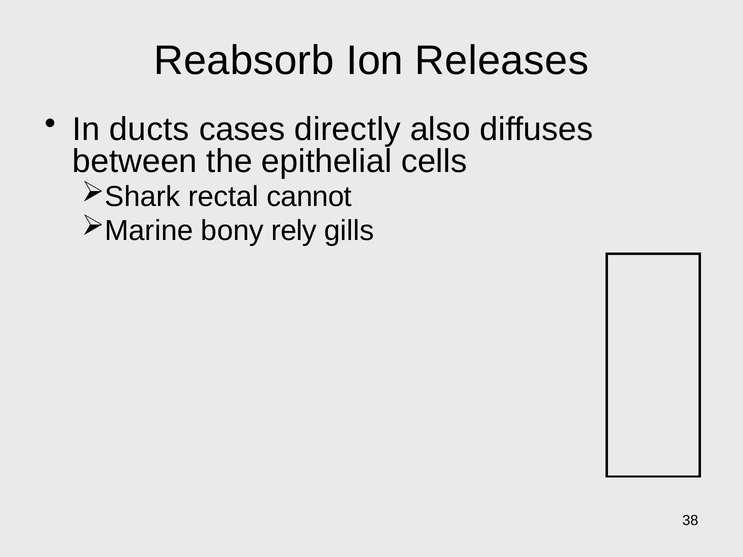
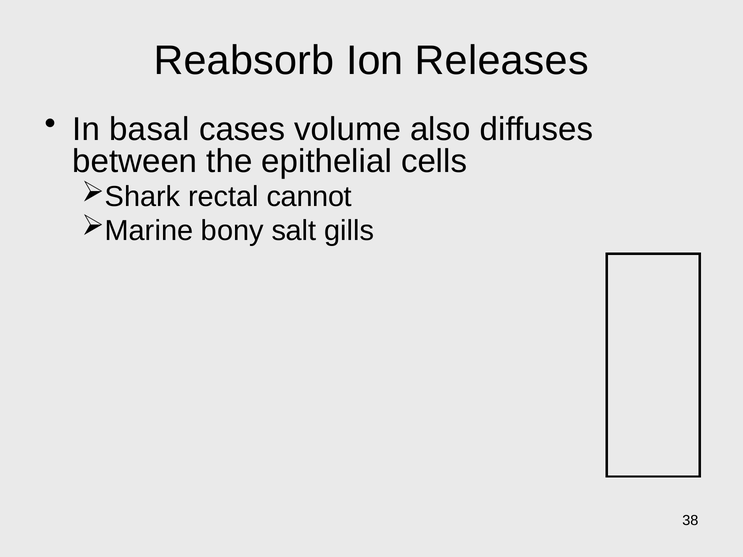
ducts: ducts -> basal
directly: directly -> volume
rely: rely -> salt
